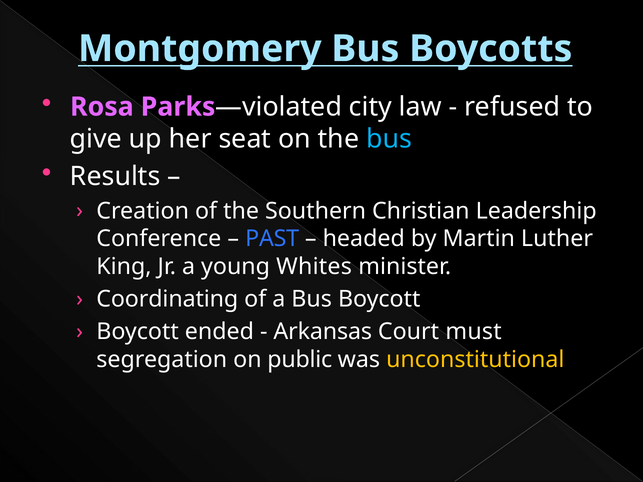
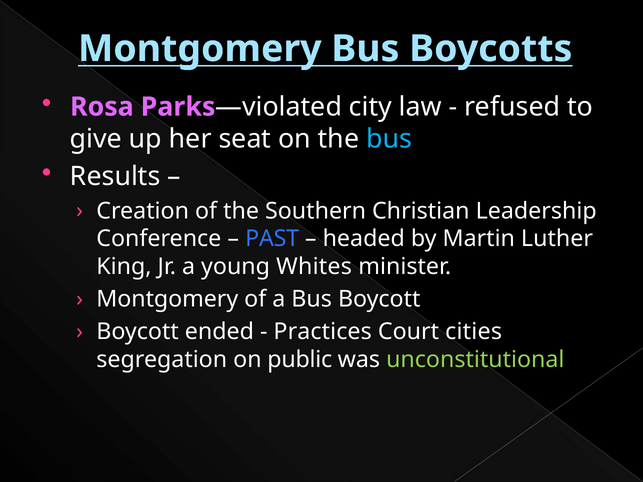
Coordinating at (167, 299): Coordinating -> Montgomery
Arkansas: Arkansas -> Practices
must: must -> cities
unconstitutional colour: yellow -> light green
